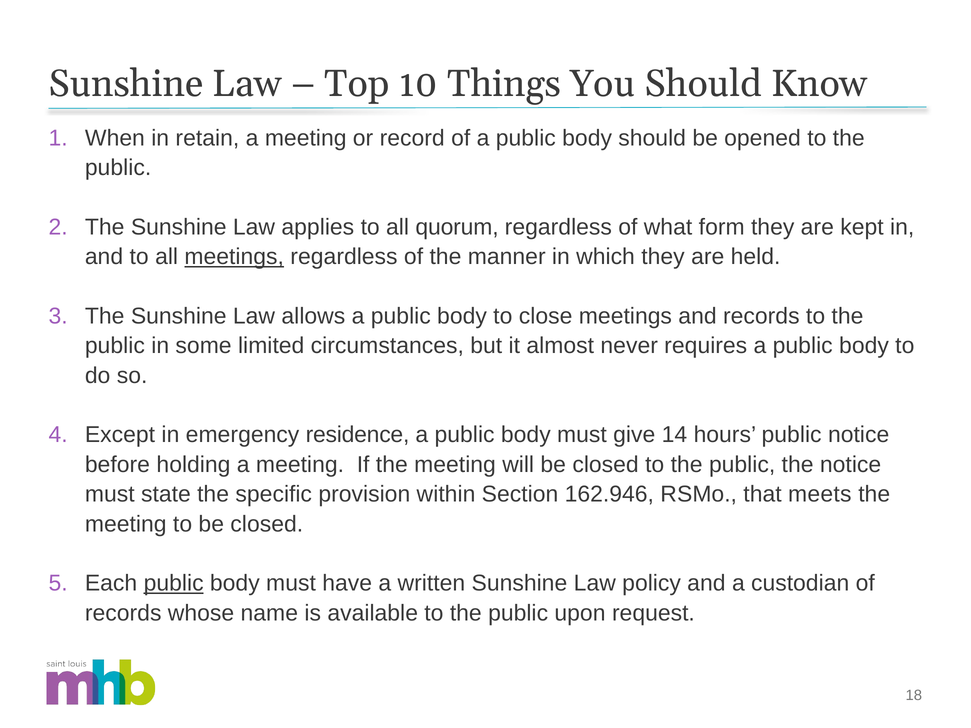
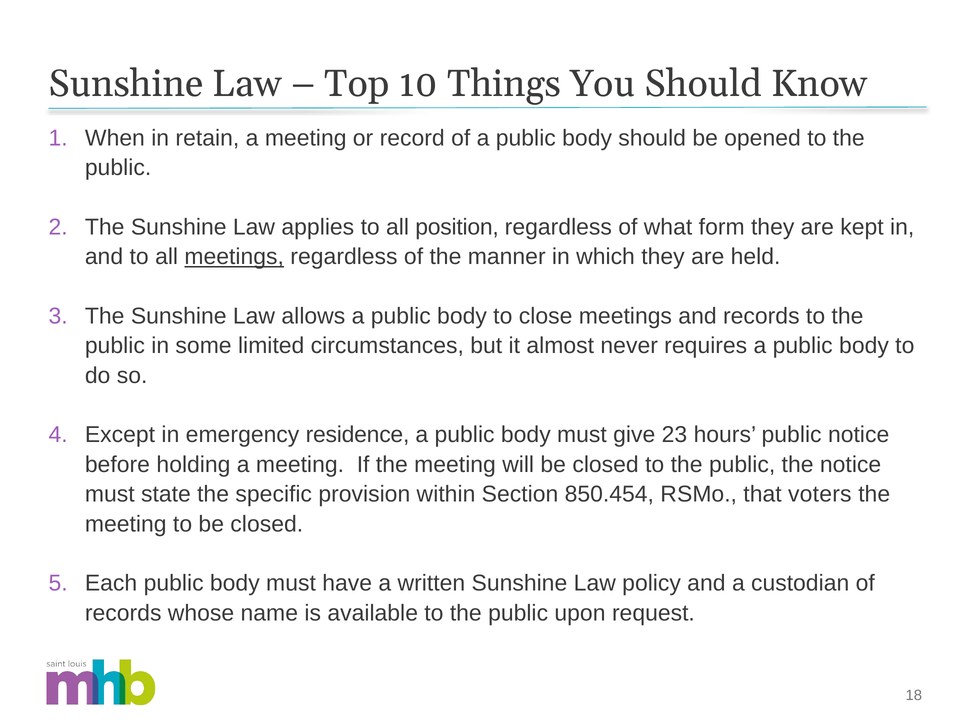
quorum: quorum -> position
14: 14 -> 23
162.946: 162.946 -> 850.454
meets: meets -> voters
public at (174, 584) underline: present -> none
